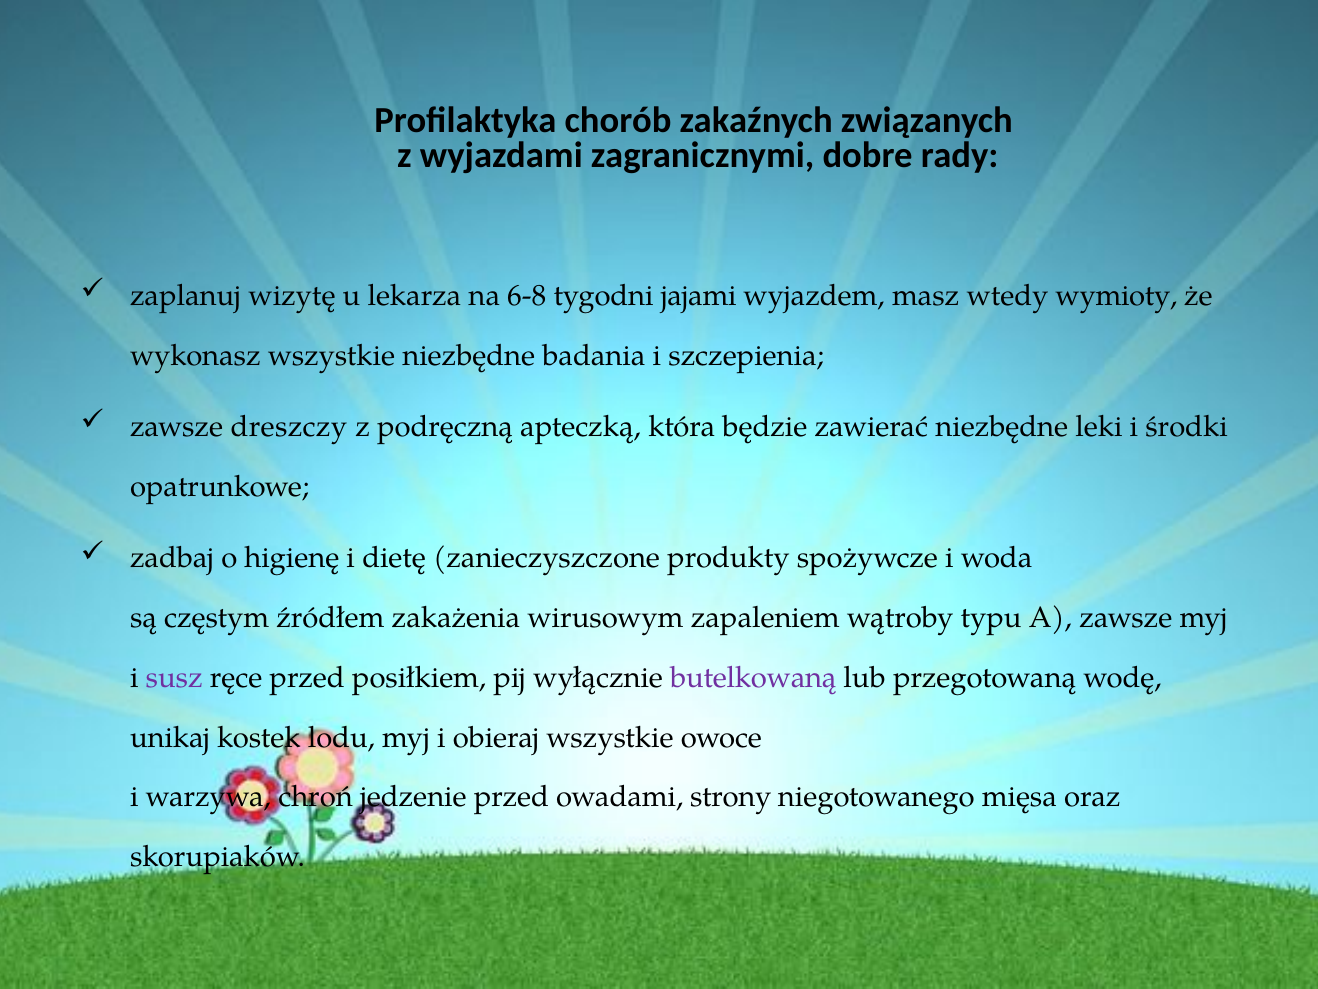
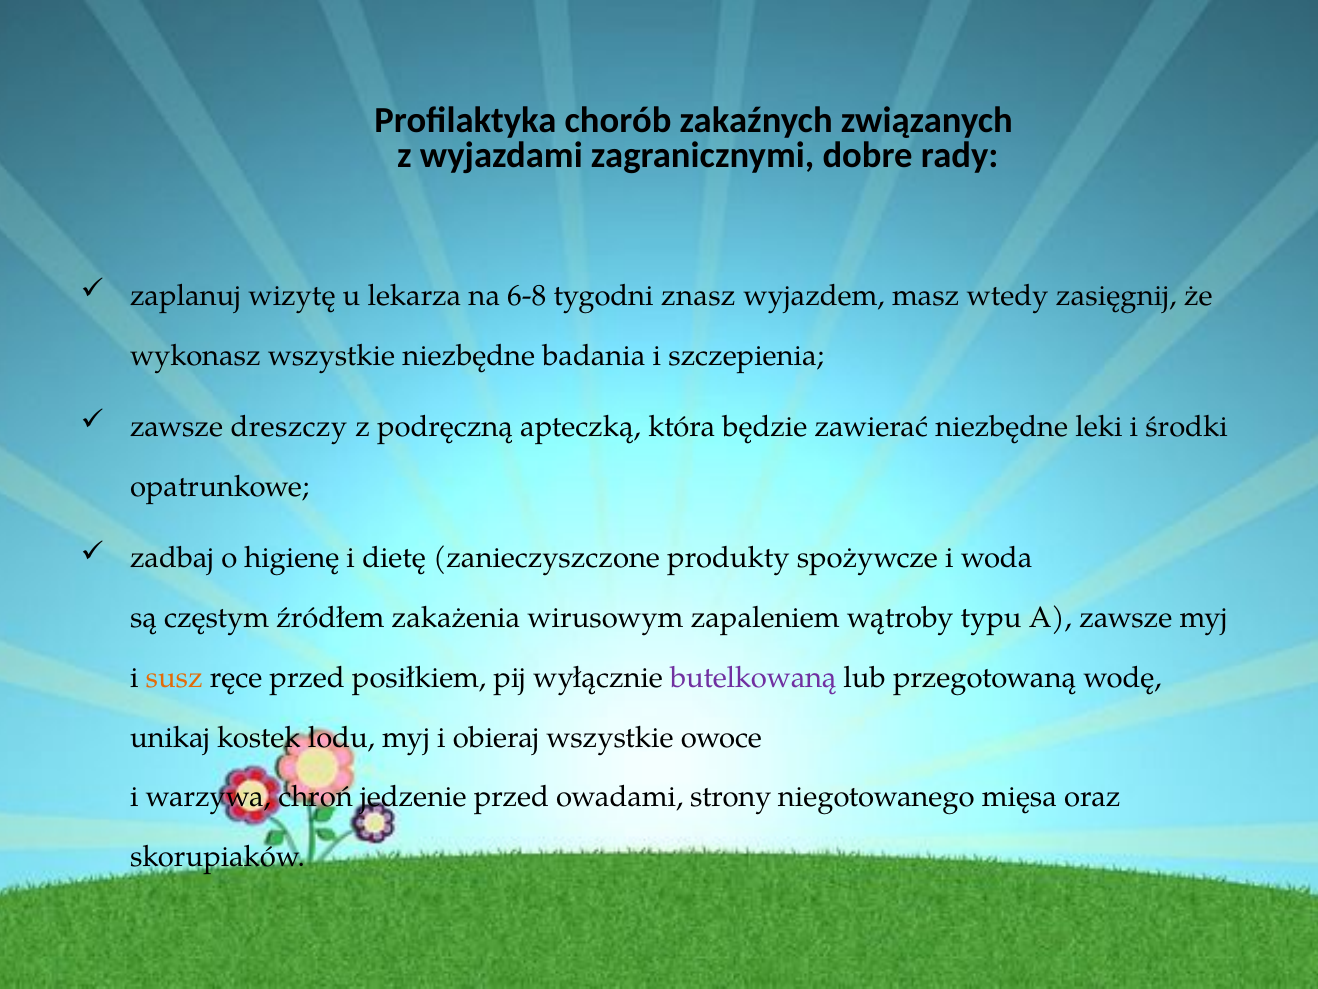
jajami: jajami -> znasz
wymioty: wymioty -> zasięgnij
susz colour: purple -> orange
